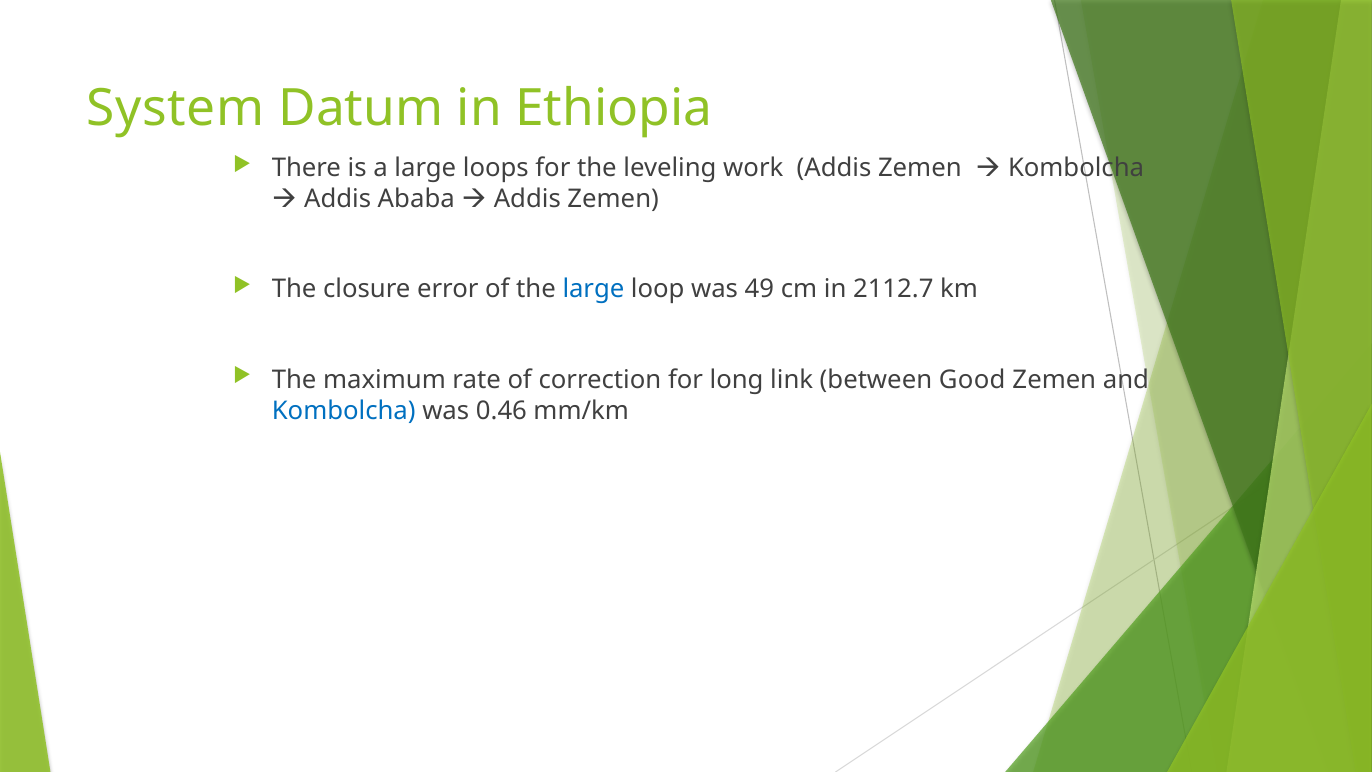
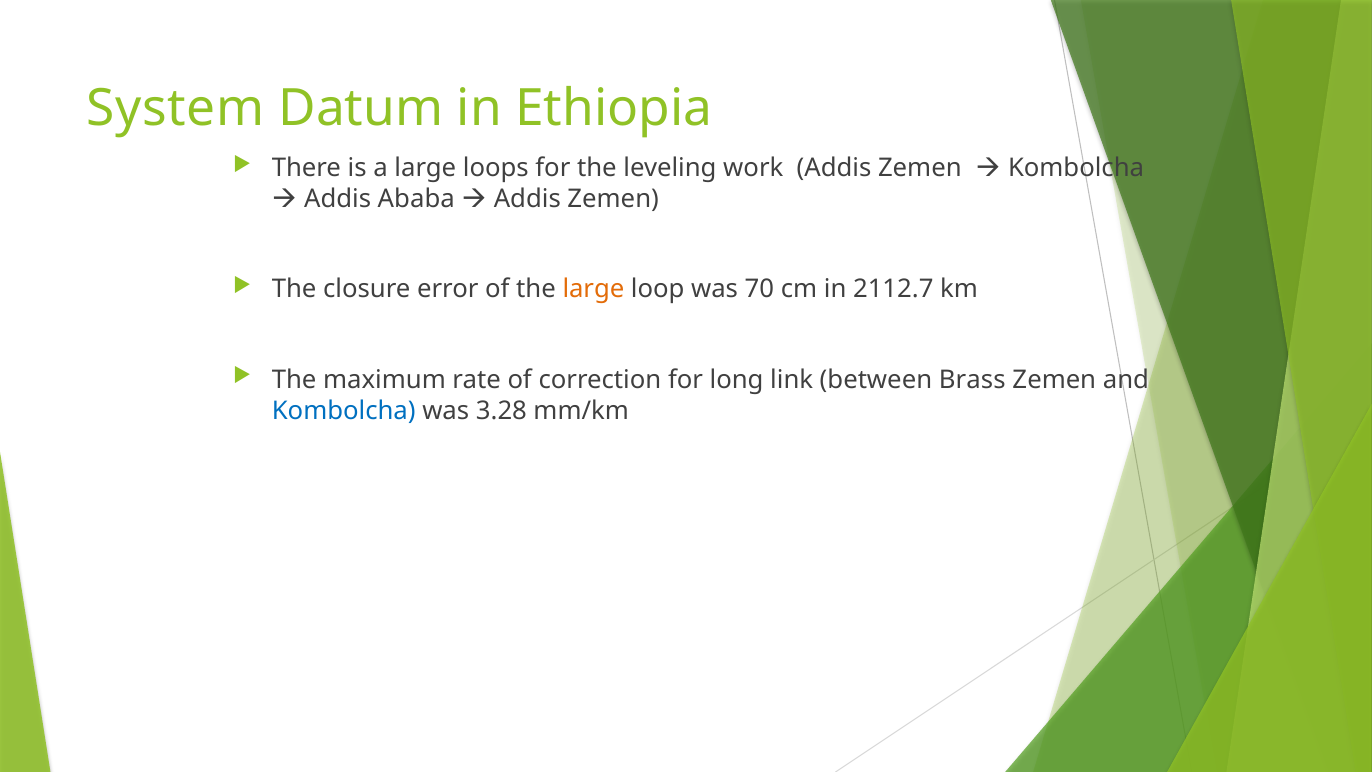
large at (593, 289) colour: blue -> orange
49: 49 -> 70
Good: Good -> Brass
0.46: 0.46 -> 3.28
